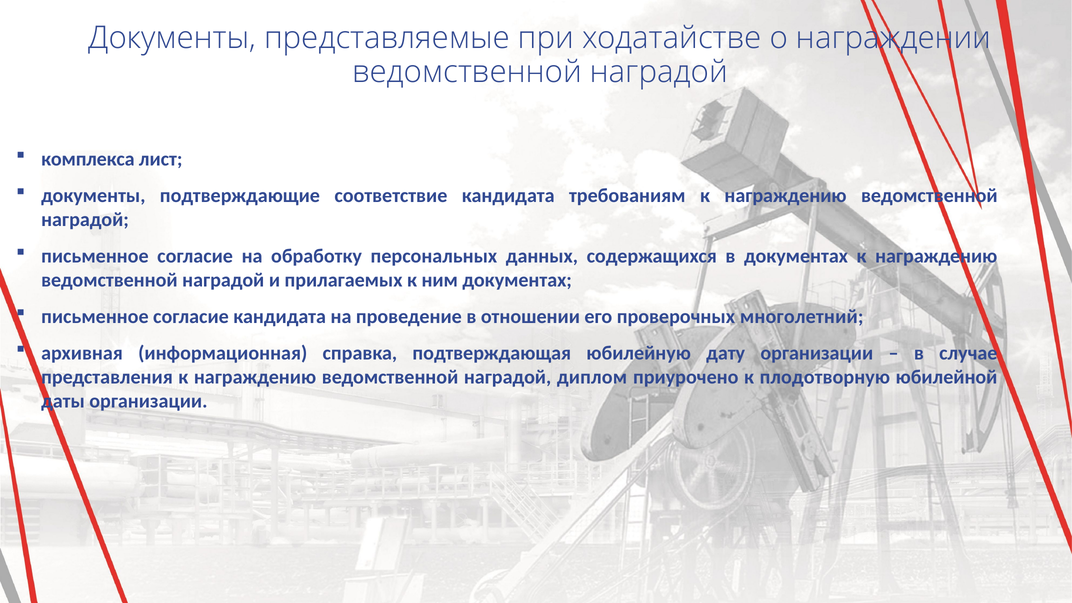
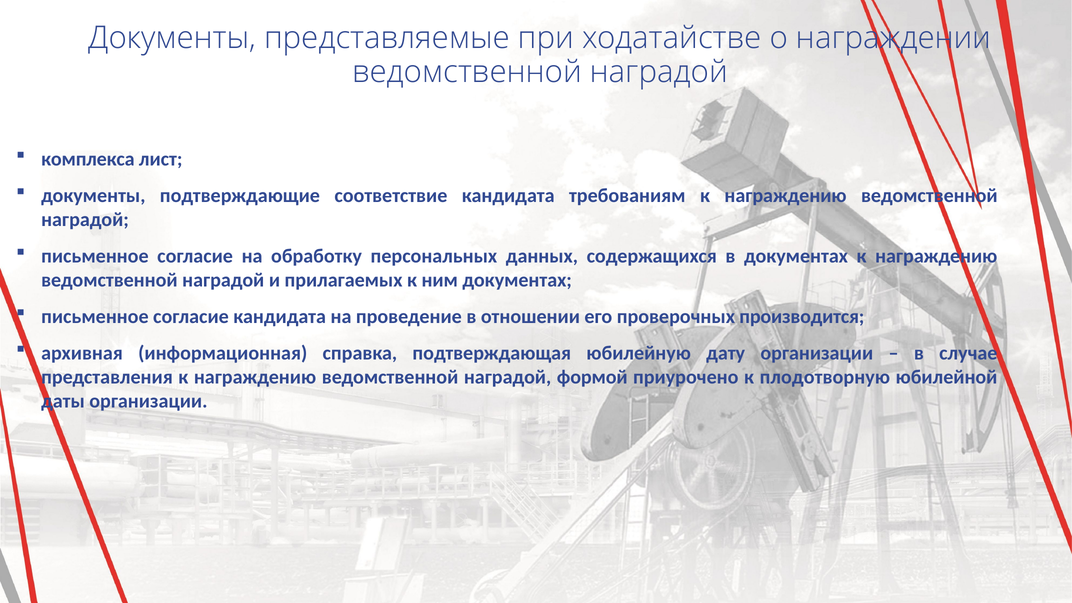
многолетний: многолетний -> производится
диплом: диплом -> формой
